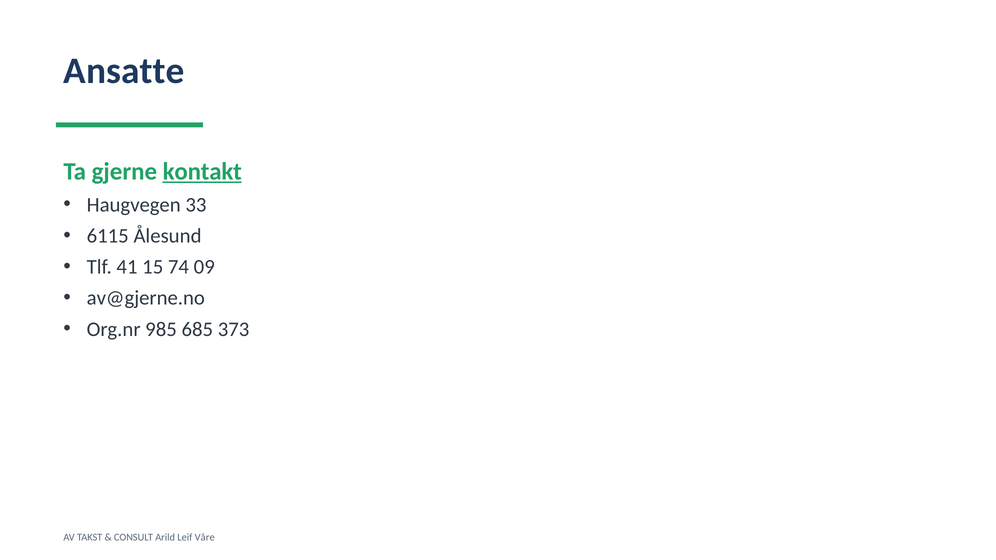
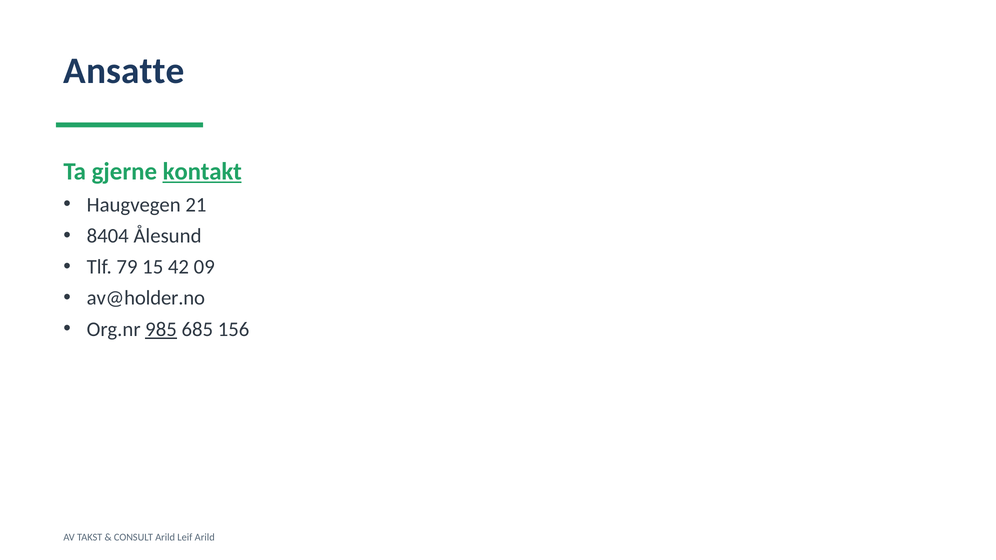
33: 33 -> 21
6115: 6115 -> 8404
41: 41 -> 79
74: 74 -> 42
av@gjerne.no: av@gjerne.no -> av@holder.no
985 underline: none -> present
373: 373 -> 156
Leif Våre: Våre -> Arild
